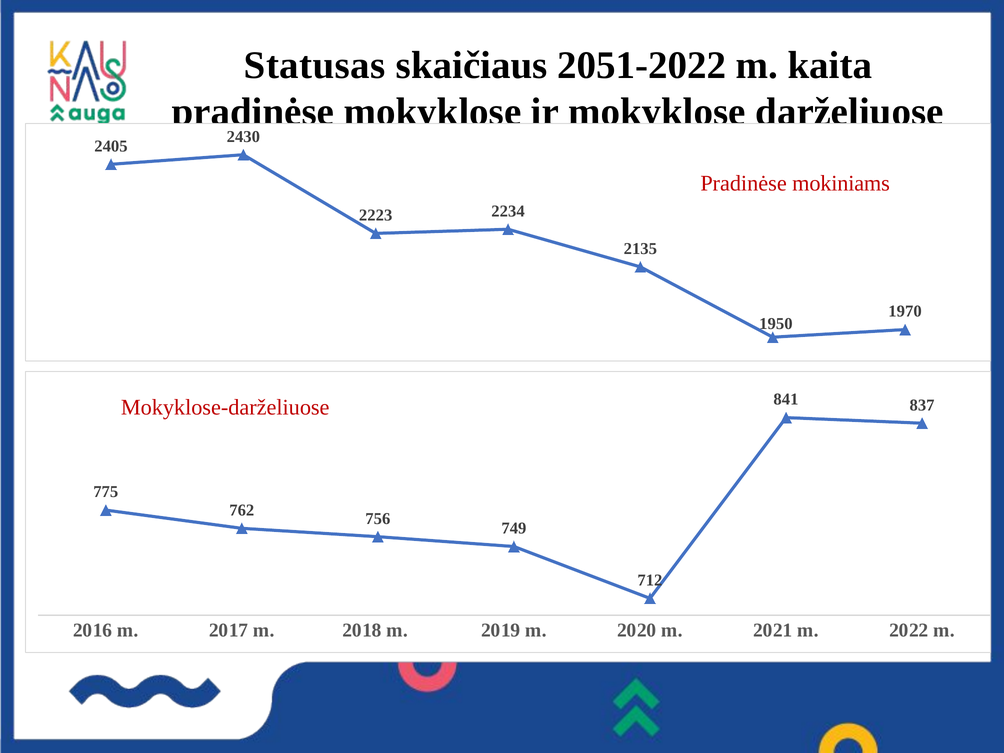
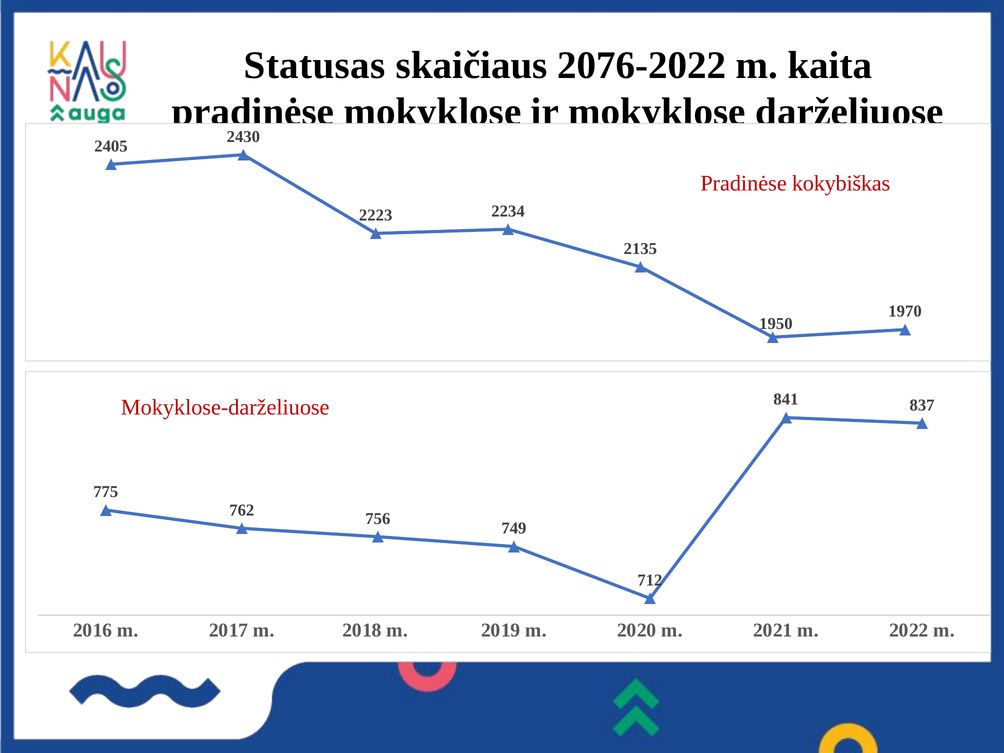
2051-2022: 2051-2022 -> 2076-2022
mokiniams: mokiniams -> kokybiškas
